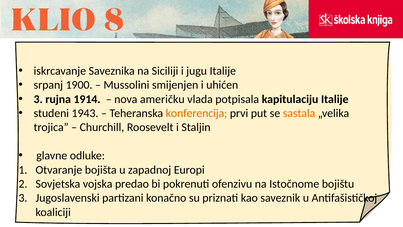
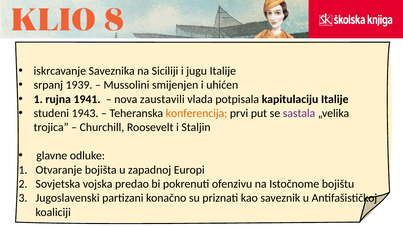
1900: 1900 -> 1939
3 at (38, 99): 3 -> 1
1914: 1914 -> 1941
američku: američku -> zaustavili
sastala colour: orange -> purple
